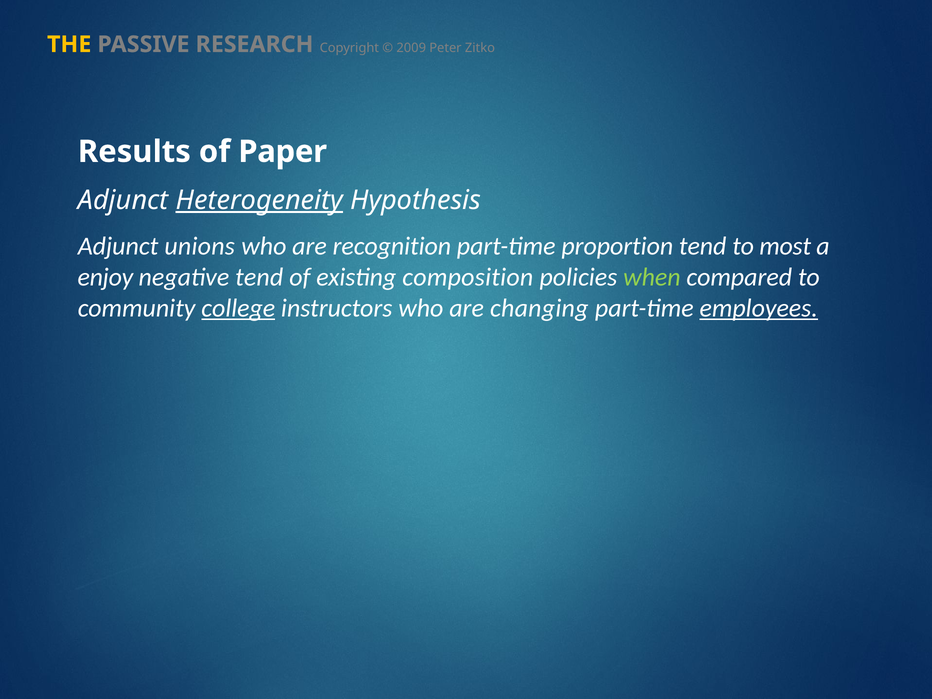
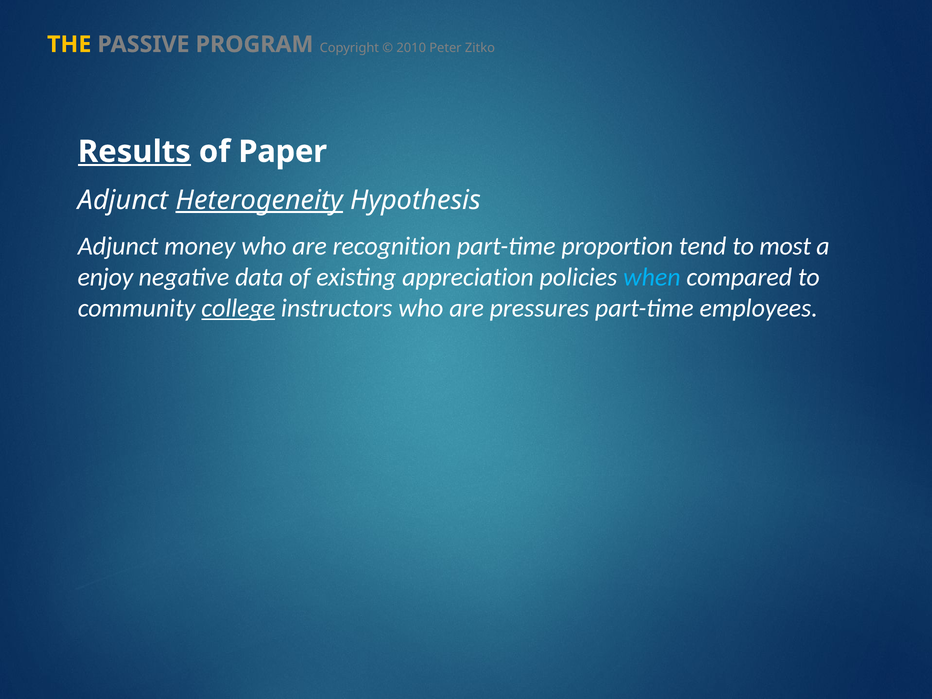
RESEARCH: RESEARCH -> PROGRAM
2009: 2009 -> 2010
Results underline: none -> present
unions: unions -> money
negative tend: tend -> data
composition: composition -> appreciation
when colour: light green -> light blue
changing: changing -> pressures
employees underline: present -> none
